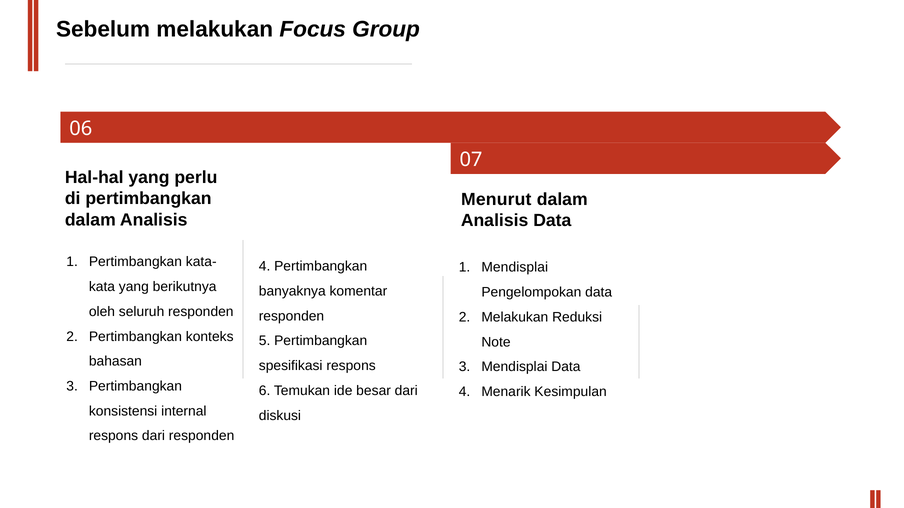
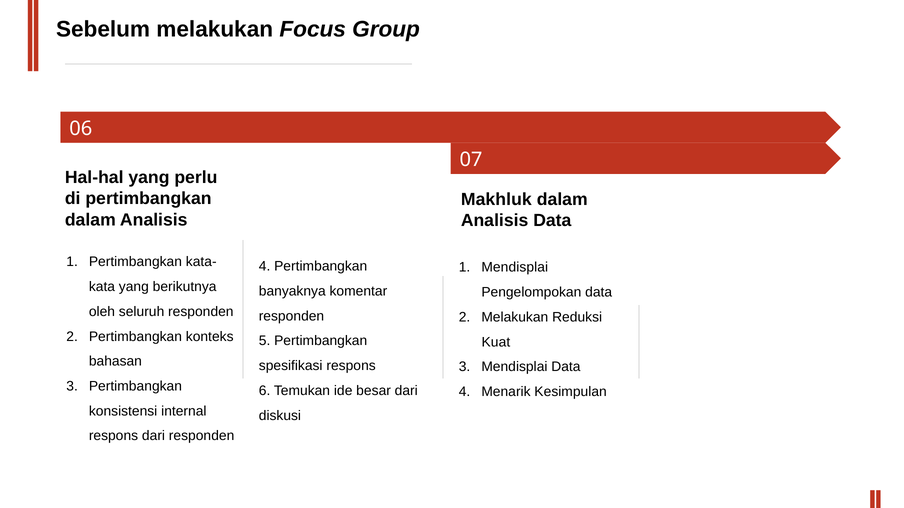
Menurut: Menurut -> Makhluk
Note: Note -> Kuat
